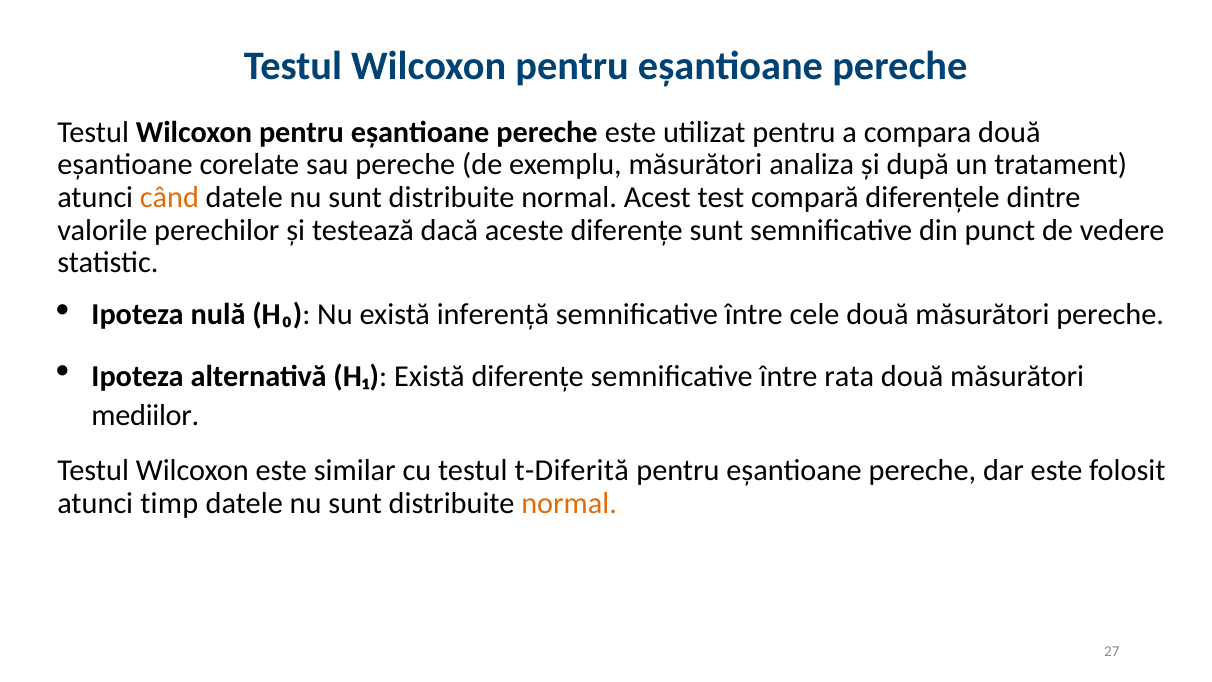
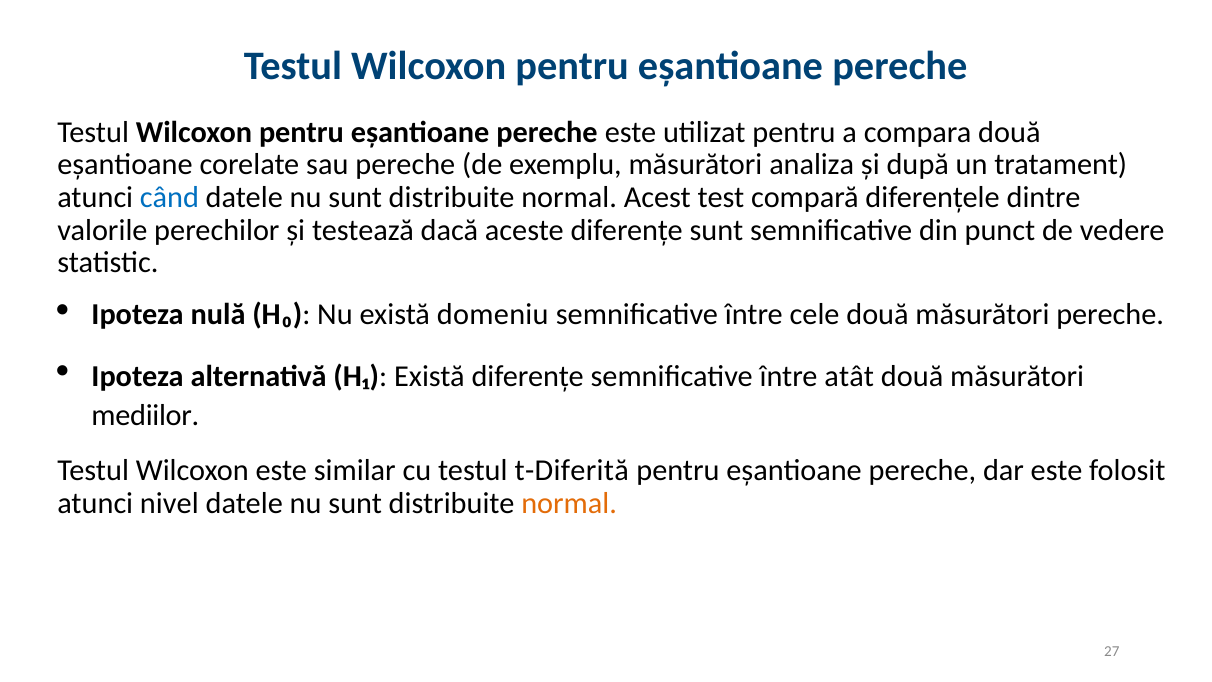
când colour: orange -> blue
inferență: inferență -> domeniu
rata: rata -> atât
timp: timp -> nivel
